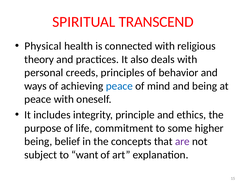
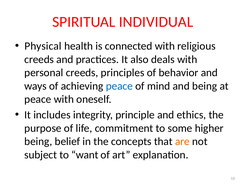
TRANSCEND: TRANSCEND -> INDIVIDUAL
theory at (39, 60): theory -> creeds
are colour: purple -> orange
